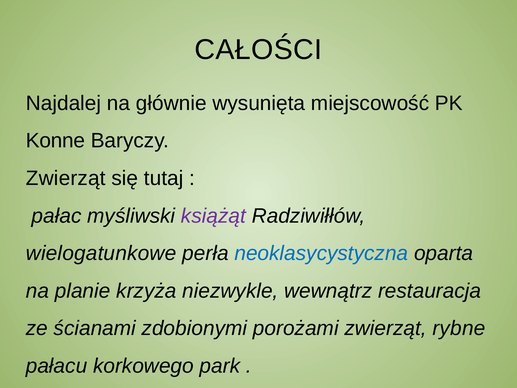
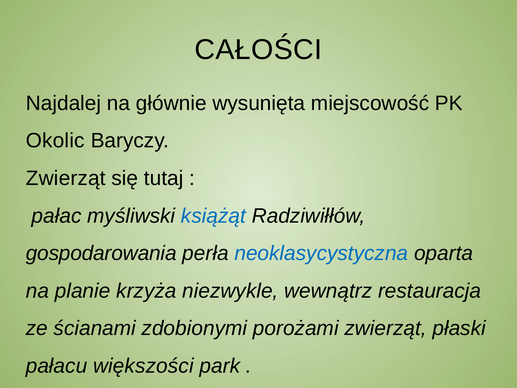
Konne: Konne -> Okolic
książąt colour: purple -> blue
wielogatunkowe: wielogatunkowe -> gospodarowania
rybne: rybne -> płaski
korkowego: korkowego -> większości
